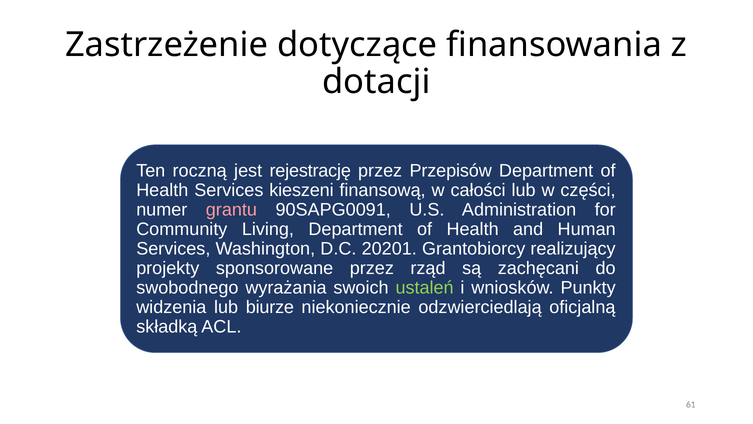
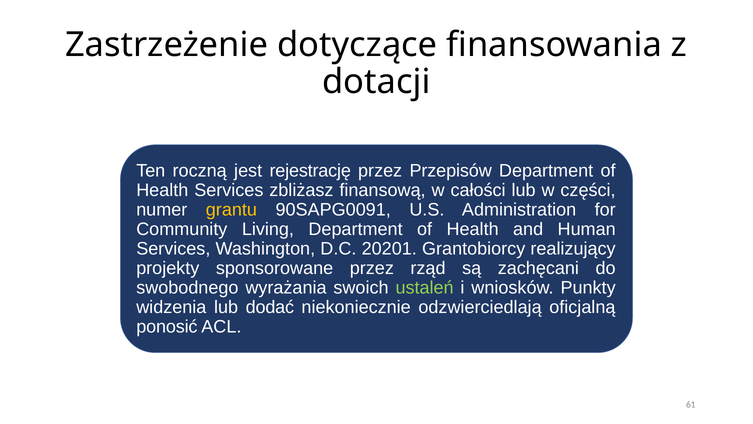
kieszeni: kieszeni -> zbliżasz
grantu colour: pink -> yellow
biurze: biurze -> dodać
składką: składką -> ponosić
